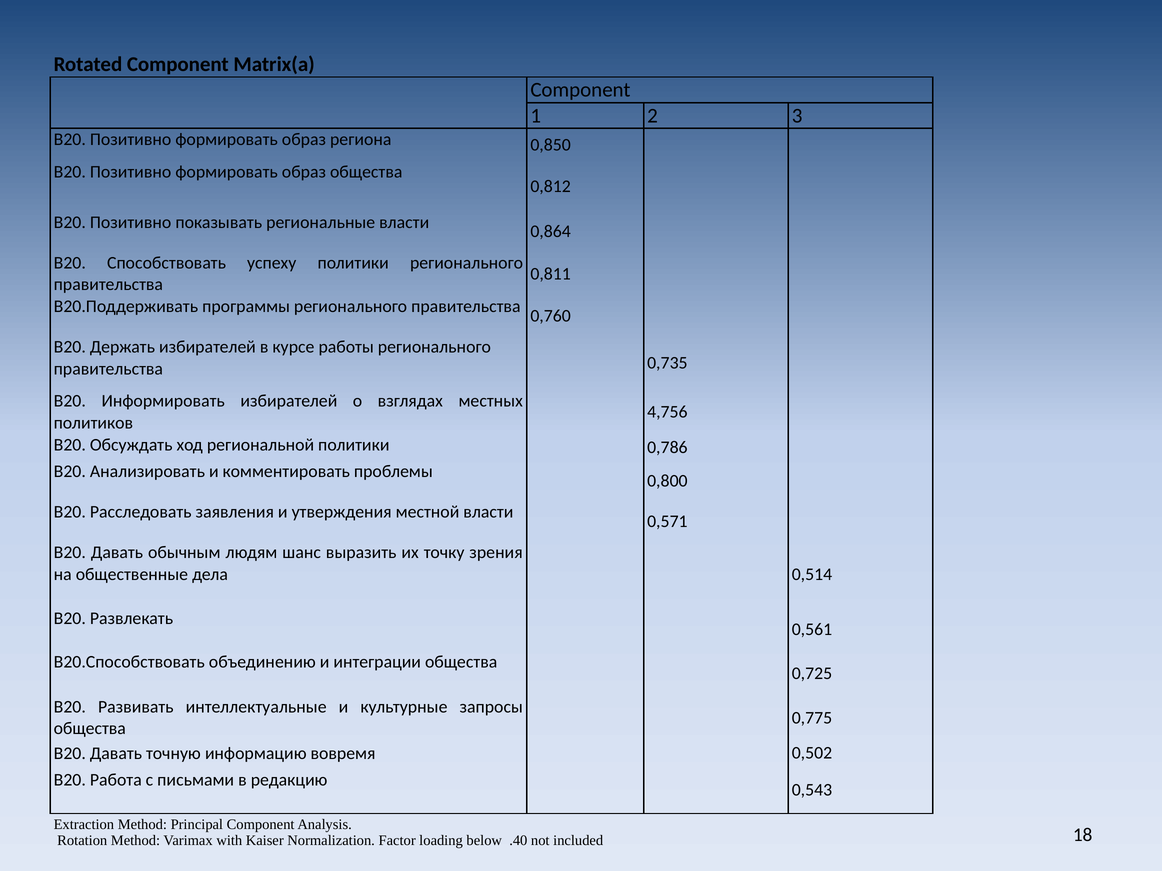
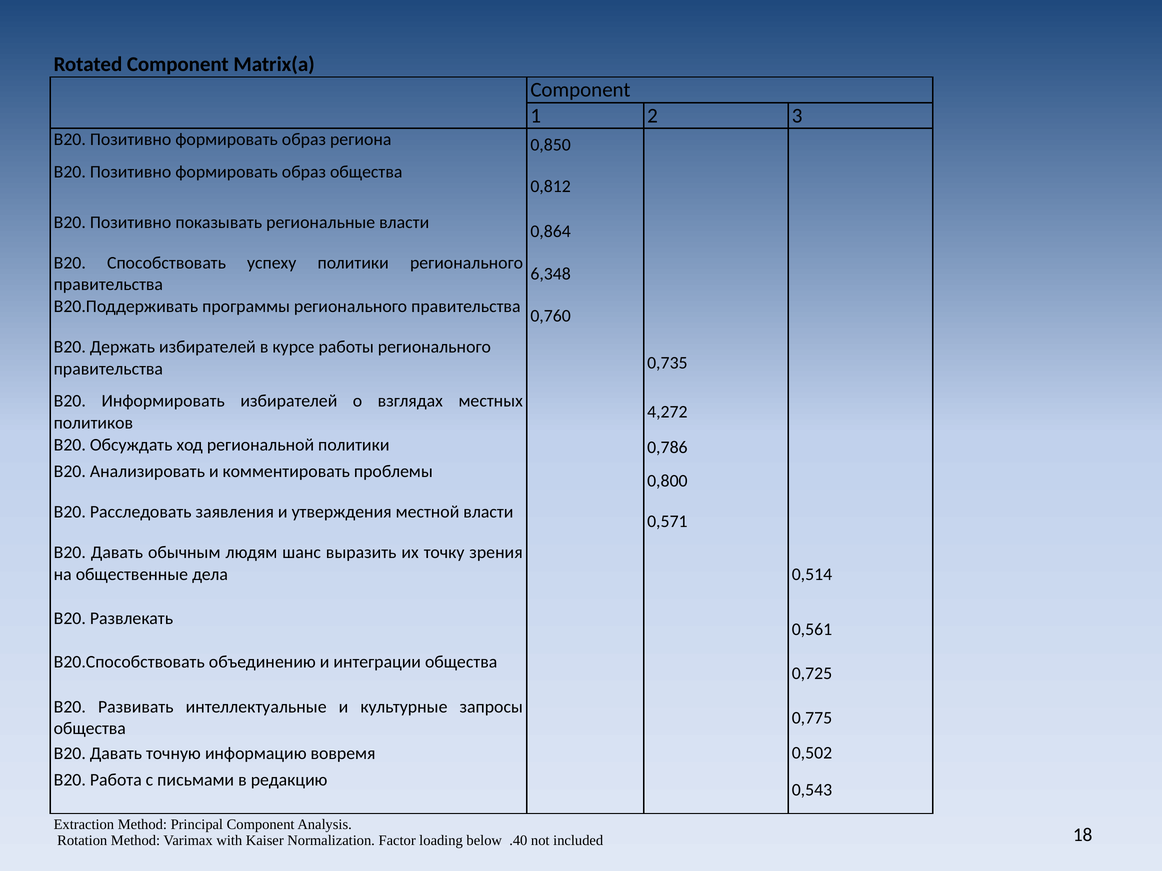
0,811: 0,811 -> 6,348
4,756: 4,756 -> 4,272
